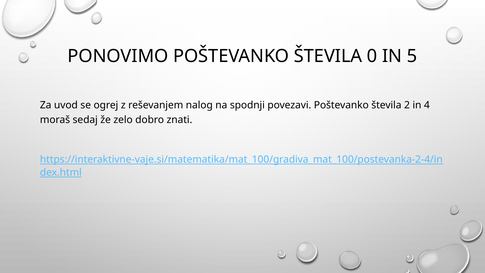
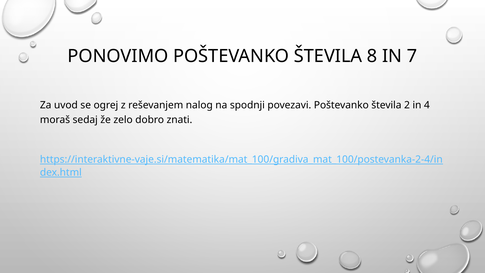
0: 0 -> 8
5: 5 -> 7
